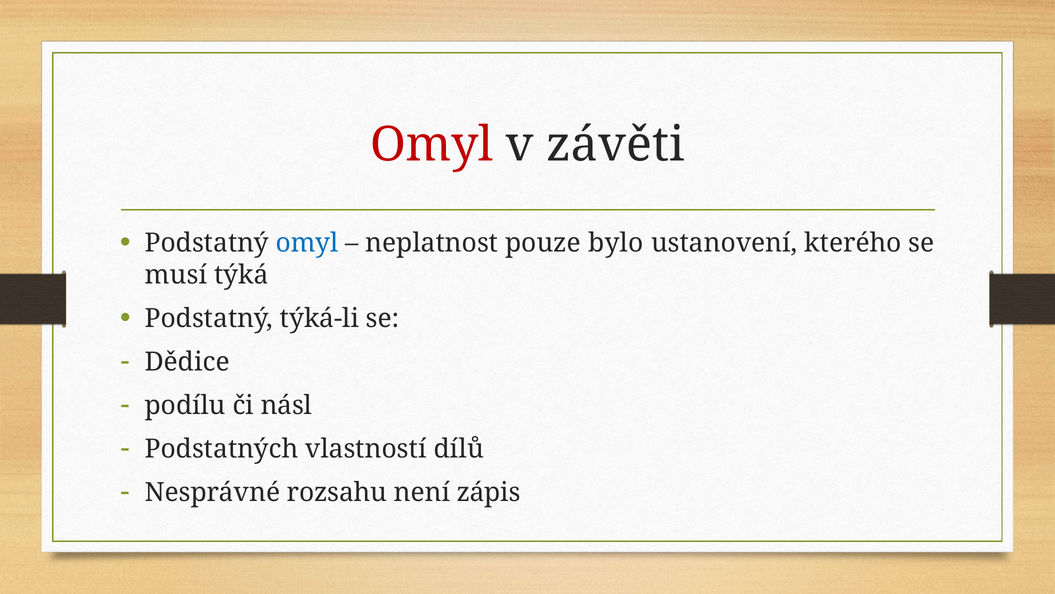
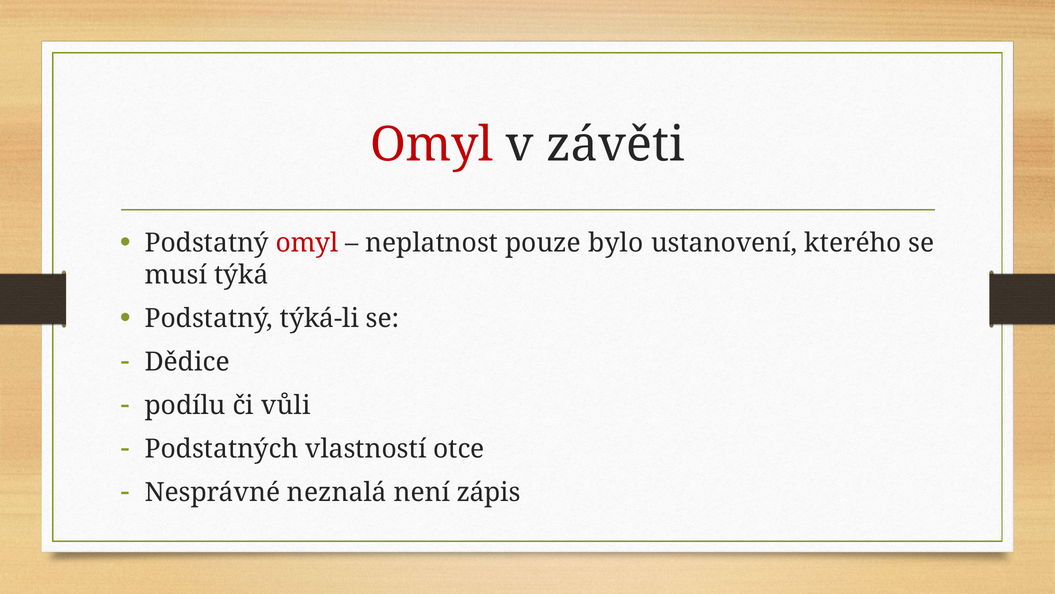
omyl at (307, 243) colour: blue -> red
násl: násl -> vůli
dílů: dílů -> otce
rozsahu: rozsahu -> neznalá
